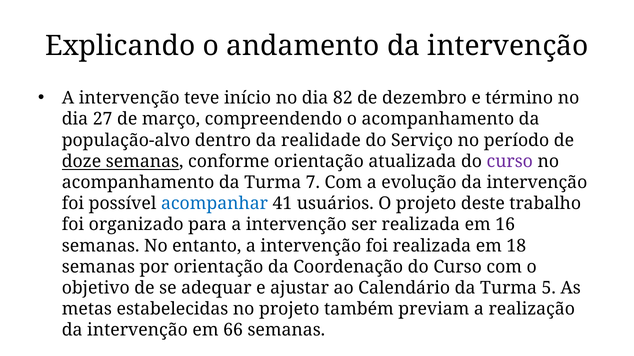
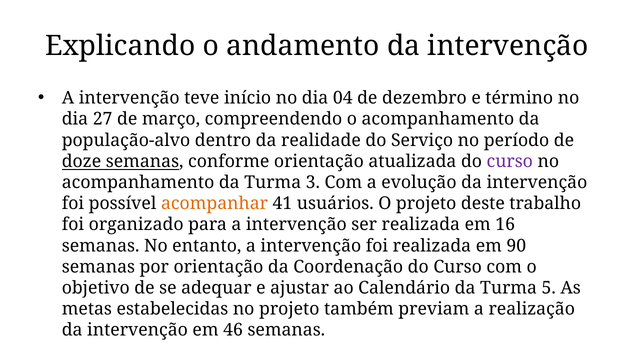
82: 82 -> 04
7: 7 -> 3
acompanhar colour: blue -> orange
18: 18 -> 90
66: 66 -> 46
